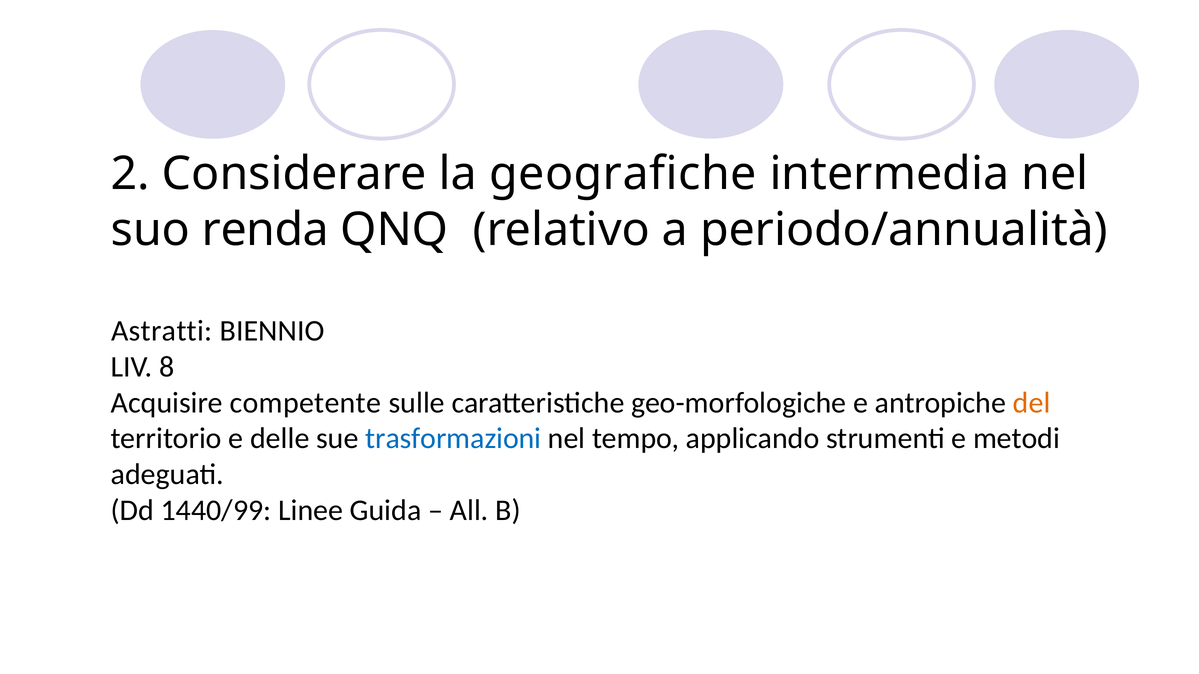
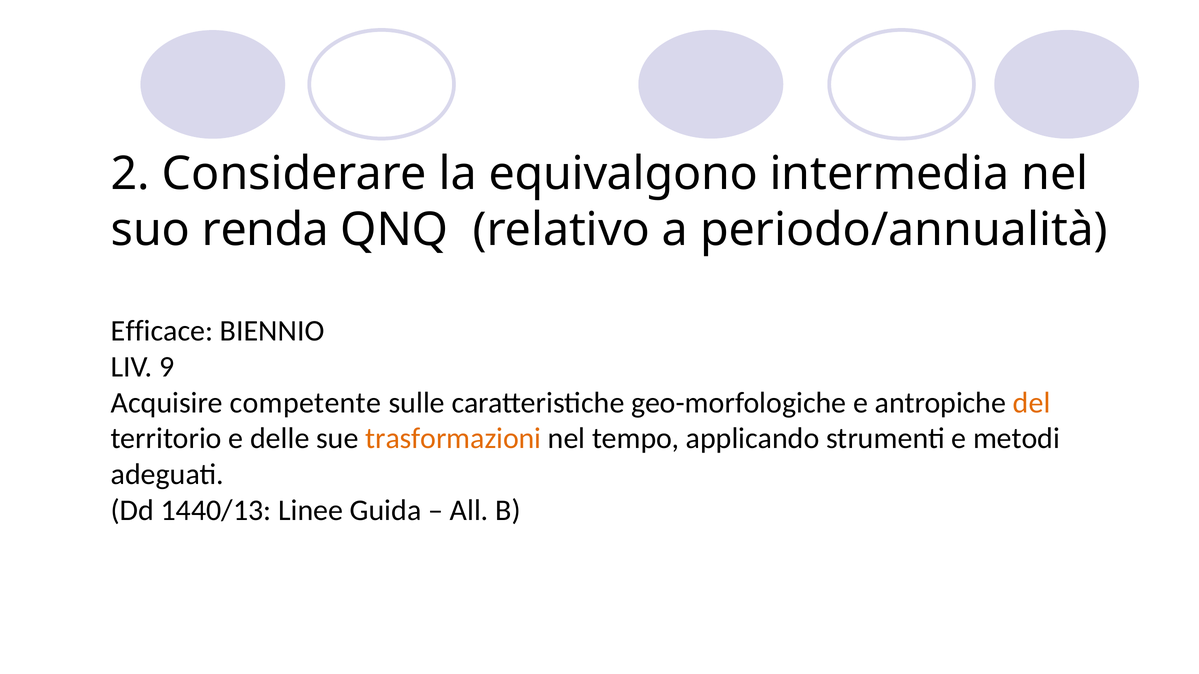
geografiche: geografiche -> equivalgono
Astratti: Astratti -> Efficace
8: 8 -> 9
trasformazioni colour: blue -> orange
1440/99: 1440/99 -> 1440/13
